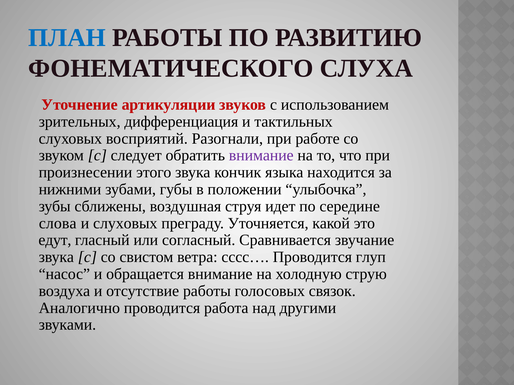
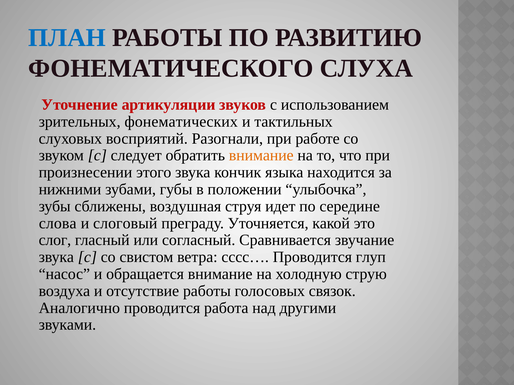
дифференциация: дифференциация -> фонематических
внимание at (261, 156) colour: purple -> orange
и слуховых: слуховых -> слоговый
едут: едут -> слог
